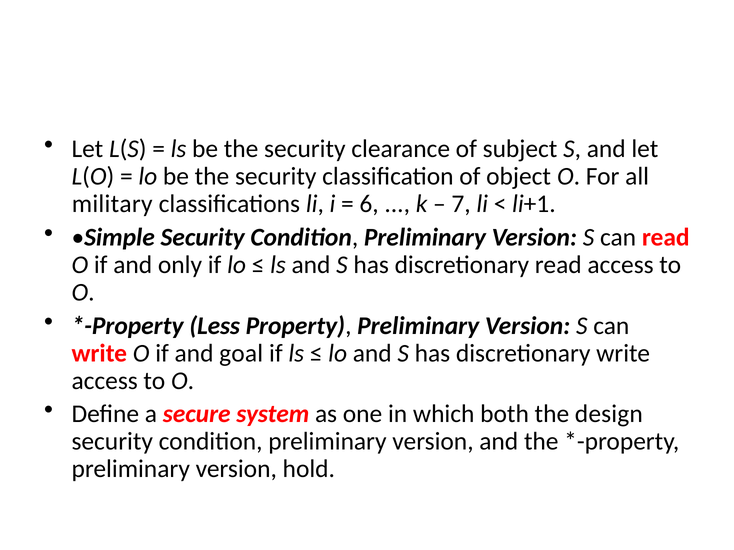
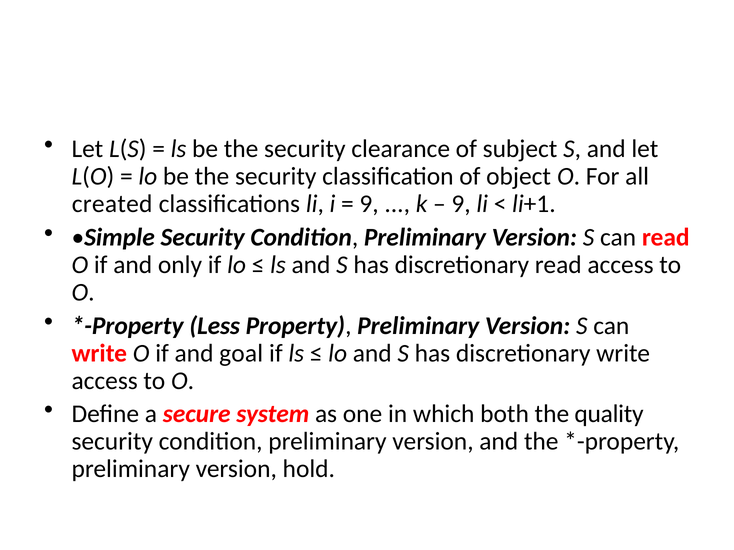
military: military -> created
6 at (369, 204): 6 -> 9
7 at (461, 204): 7 -> 9
design: design -> quality
